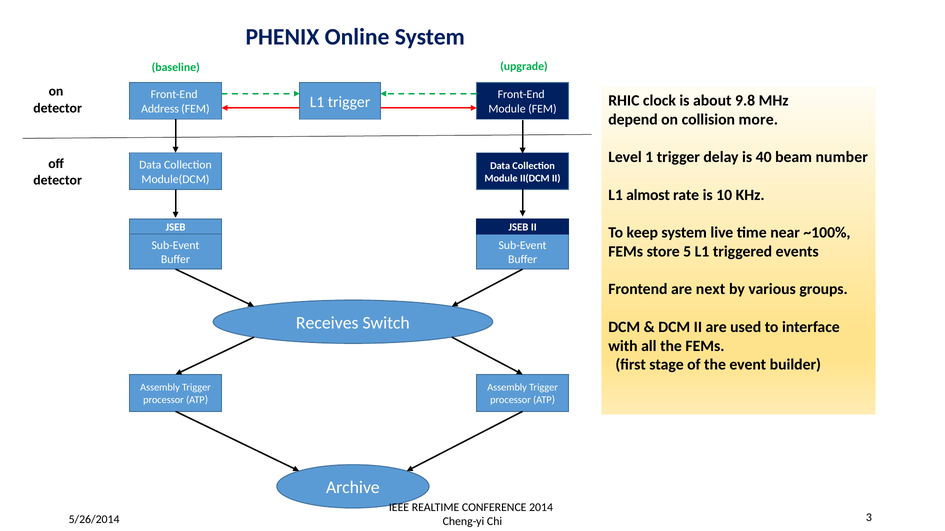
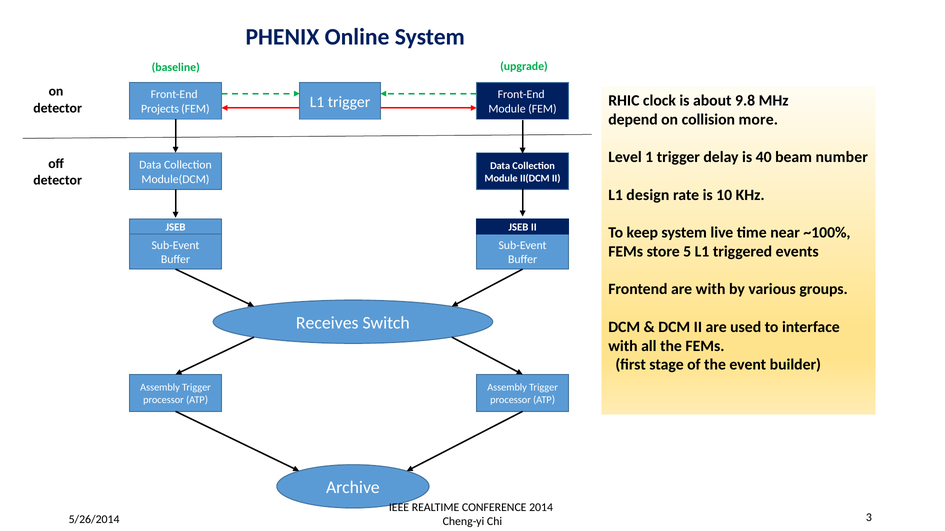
Address: Address -> Projects
almost: almost -> design
are next: next -> with
